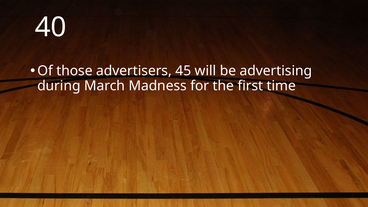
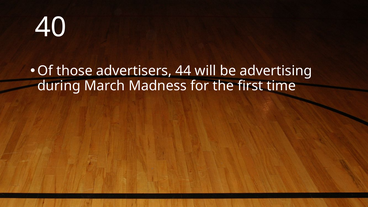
45: 45 -> 44
